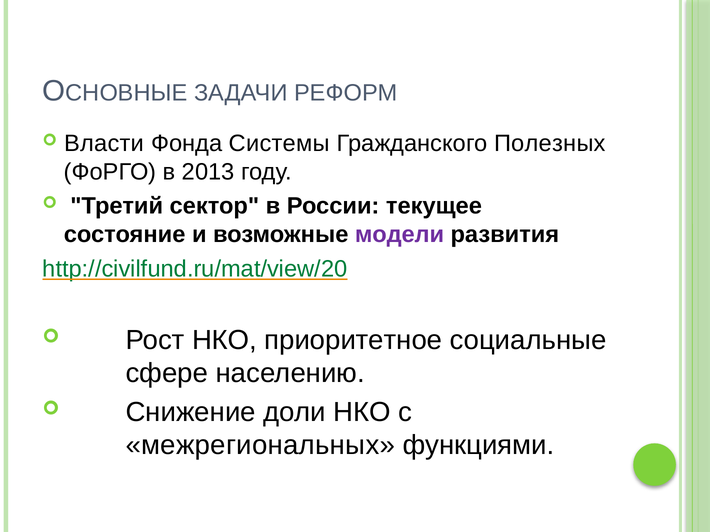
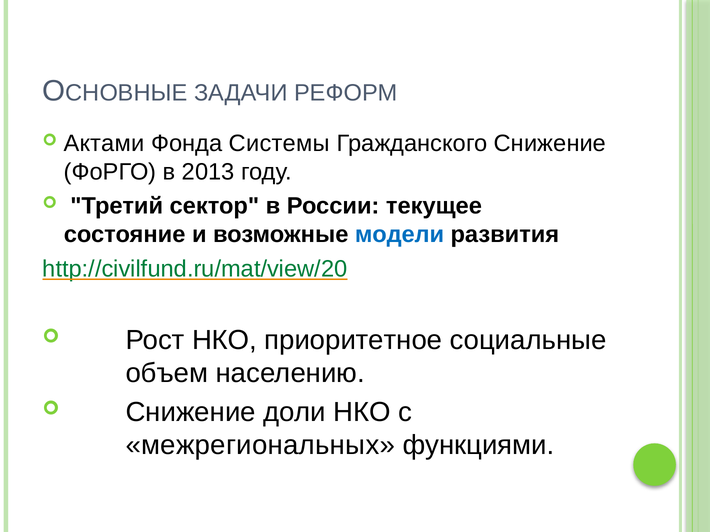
Власти: Власти -> Актами
Гражданского Полезных: Полезных -> Снижение
модели colour: purple -> blue
сфере: сфере -> объем
